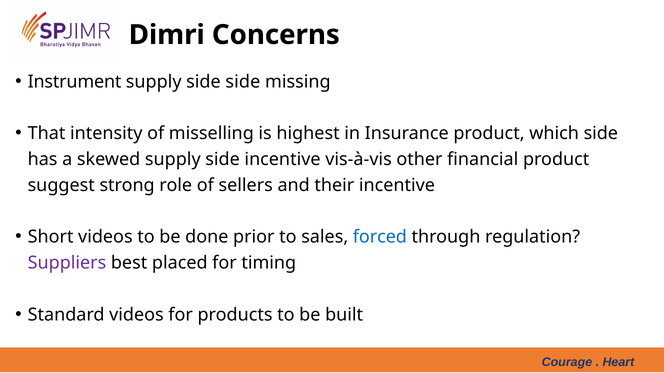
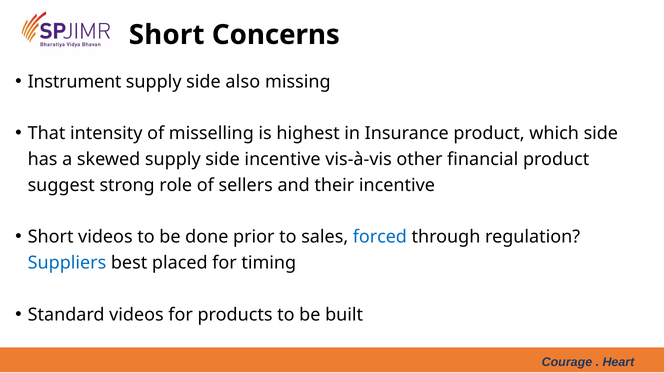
Dimri at (167, 35): Dimri -> Short
side side: side -> also
Suppliers colour: purple -> blue
